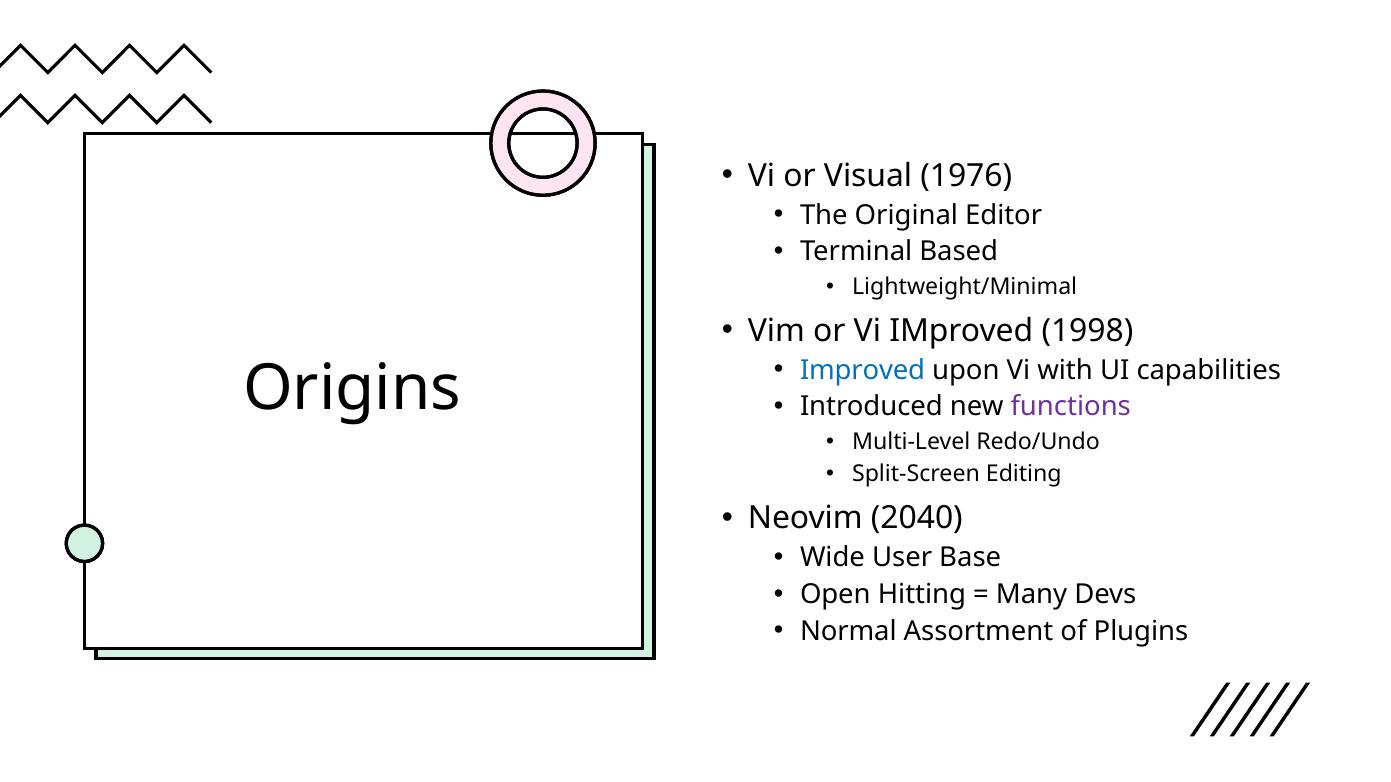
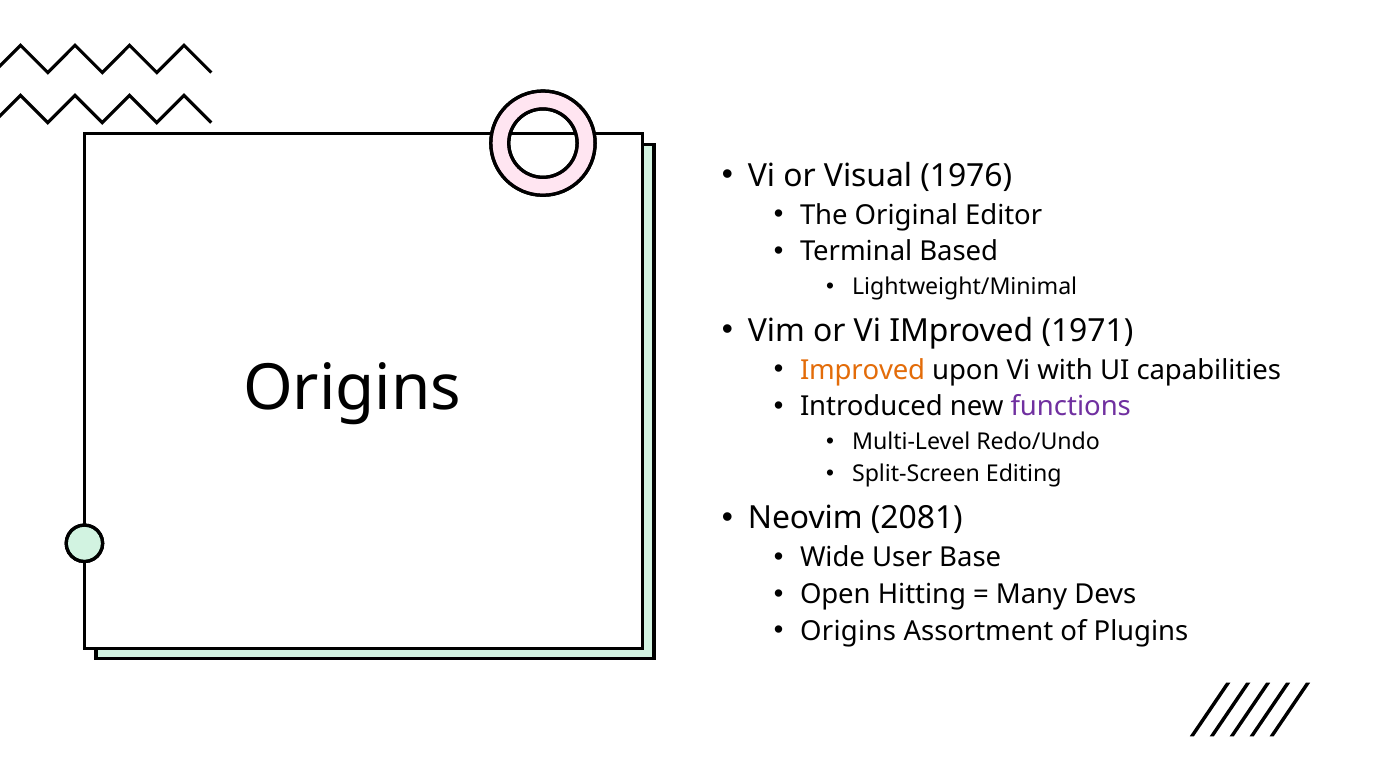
1998: 1998 -> 1971
Improved at (863, 370) colour: blue -> orange
2040: 2040 -> 2081
Normal at (848, 631): Normal -> Origins
